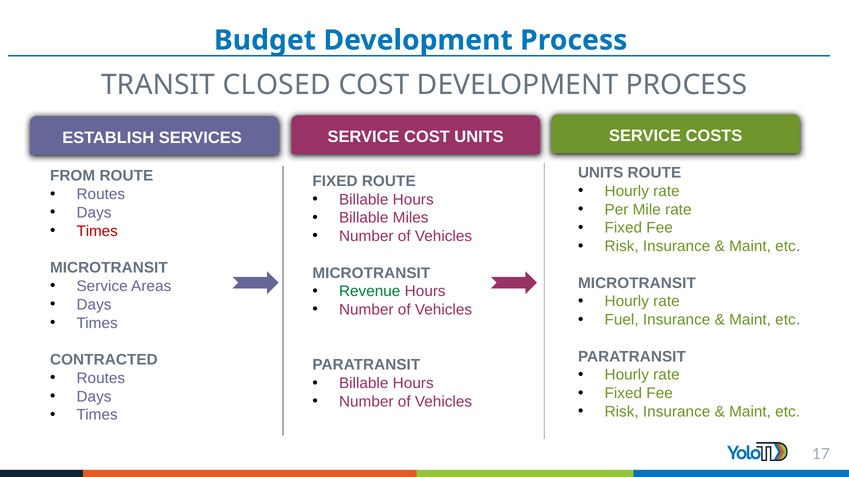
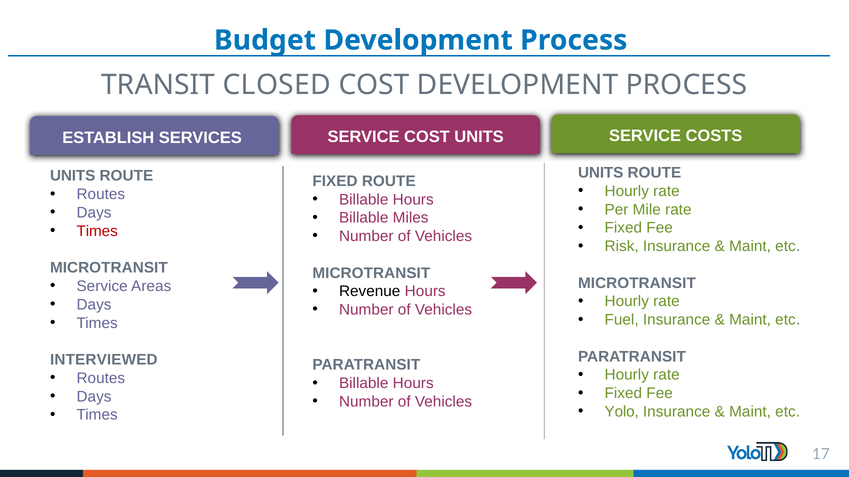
FROM at (73, 176): FROM -> UNITS
Revenue colour: green -> black
CONTRACTED: CONTRACTED -> INTERVIEWED
Risk at (622, 412): Risk -> Yolo
